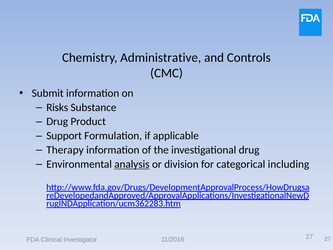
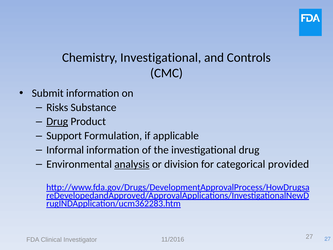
Chemistry Administrative: Administrative -> Investigational
Drug at (57, 121) underline: none -> present
Therapy: Therapy -> Informal
including: including -> provided
